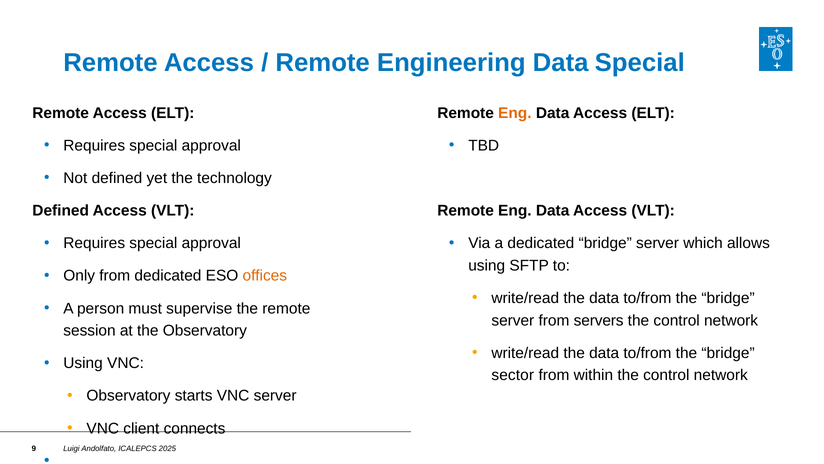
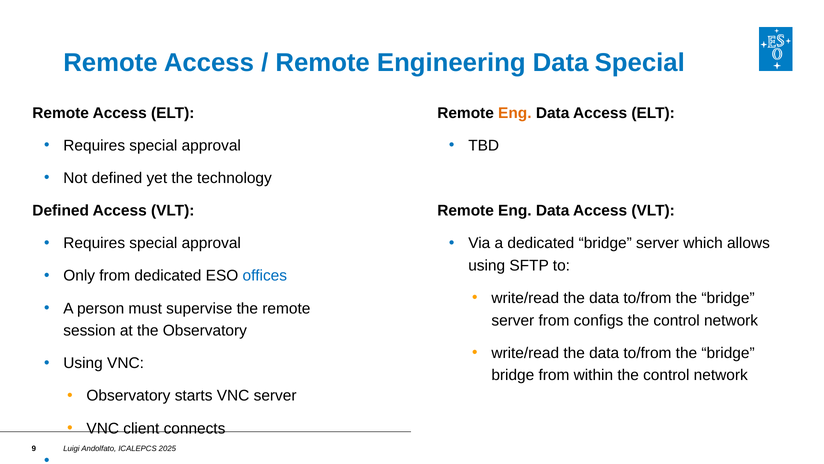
offices colour: orange -> blue
servers: servers -> configs
sector at (513, 375): sector -> bridge
